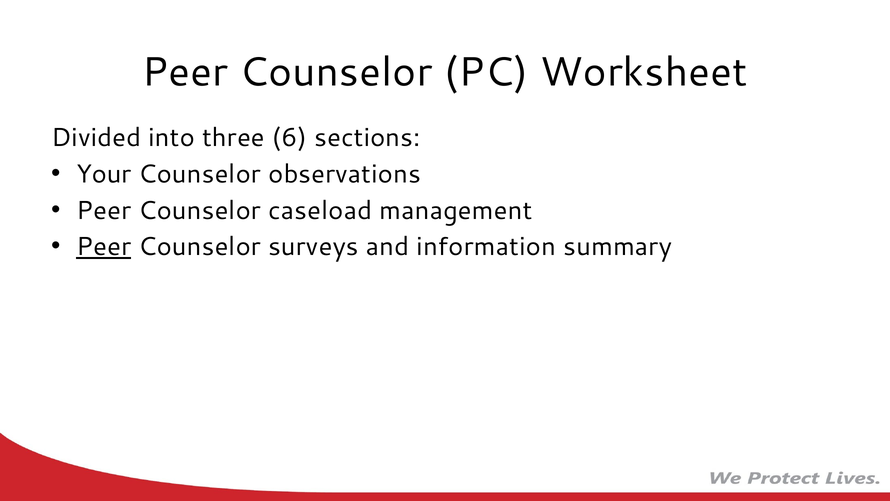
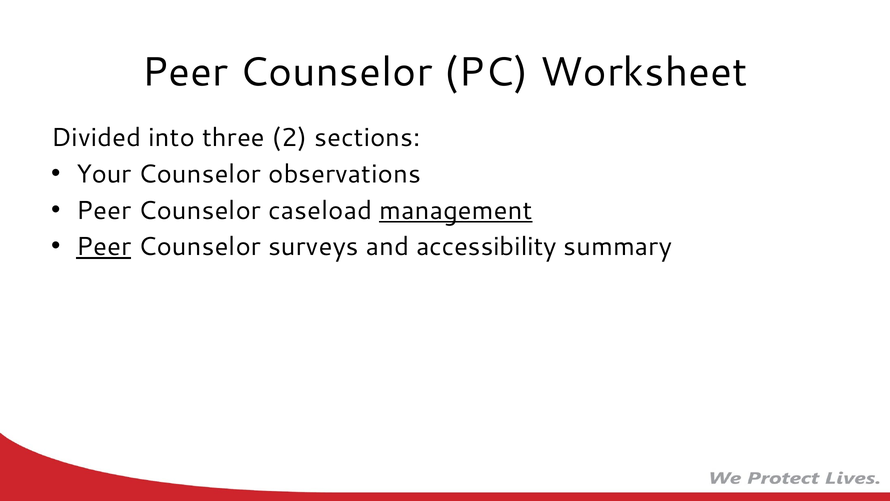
6: 6 -> 2
management underline: none -> present
information: information -> accessibility
